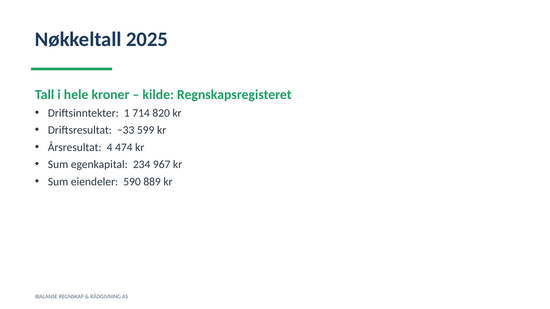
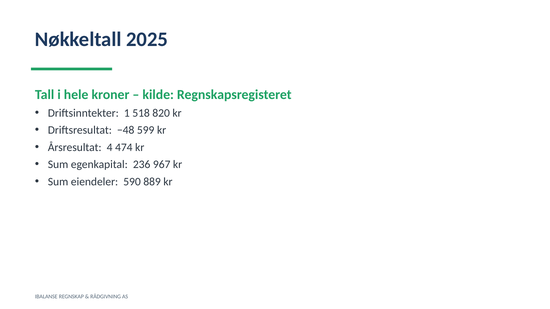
714: 714 -> 518
−33: −33 -> −48
234: 234 -> 236
